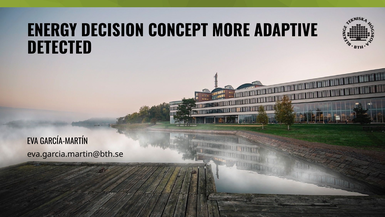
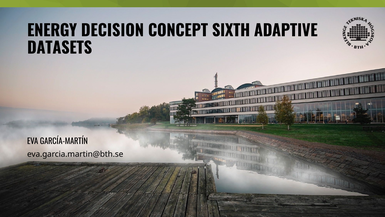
MORE: MORE -> SIXTH
DETECTED: DETECTED -> DATASETS
